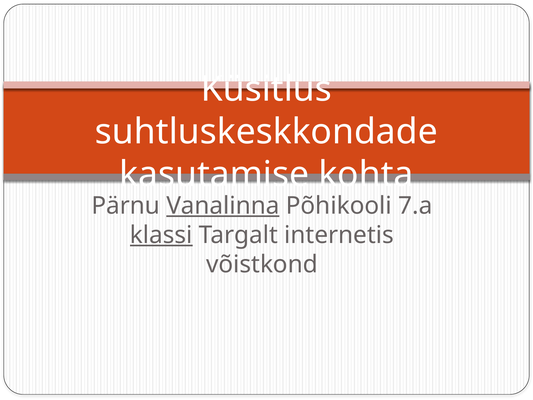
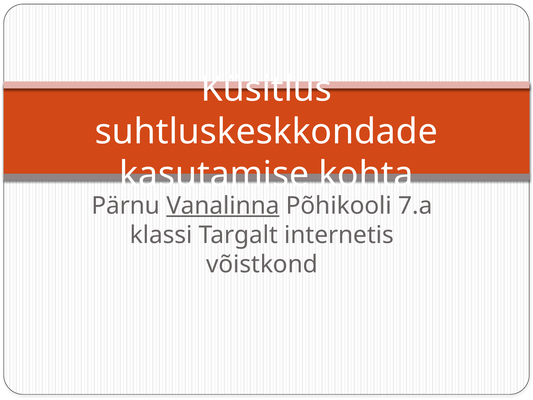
klassi underline: present -> none
